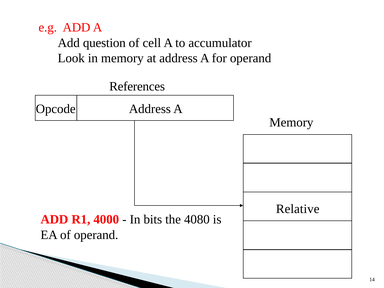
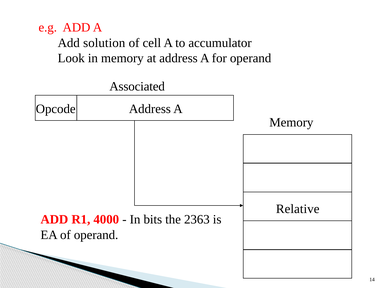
question: question -> solution
References: References -> Associated
4080: 4080 -> 2363
